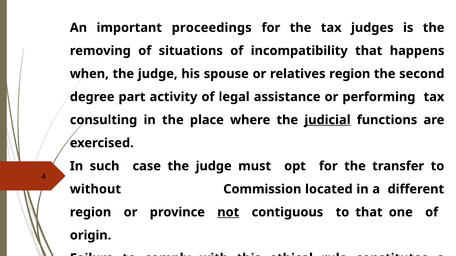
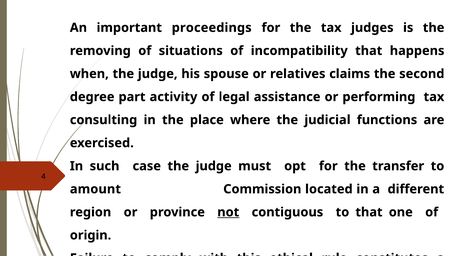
relatives region: region -> claims
judicial underline: present -> none
without: without -> amount
